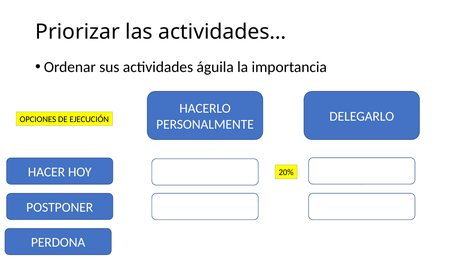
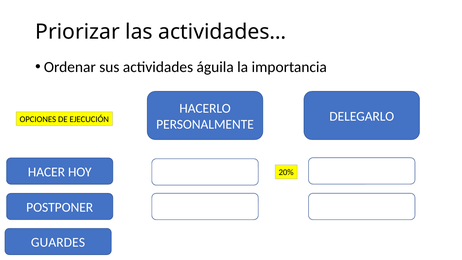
PERDONA: PERDONA -> GUARDES
